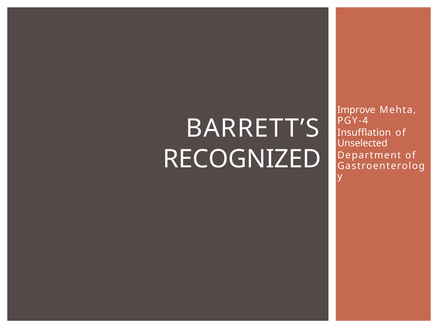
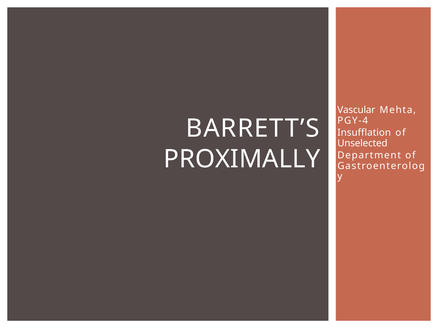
Improve: Improve -> Vascular
RECOGNIZED: RECOGNIZED -> PROXIMALLY
